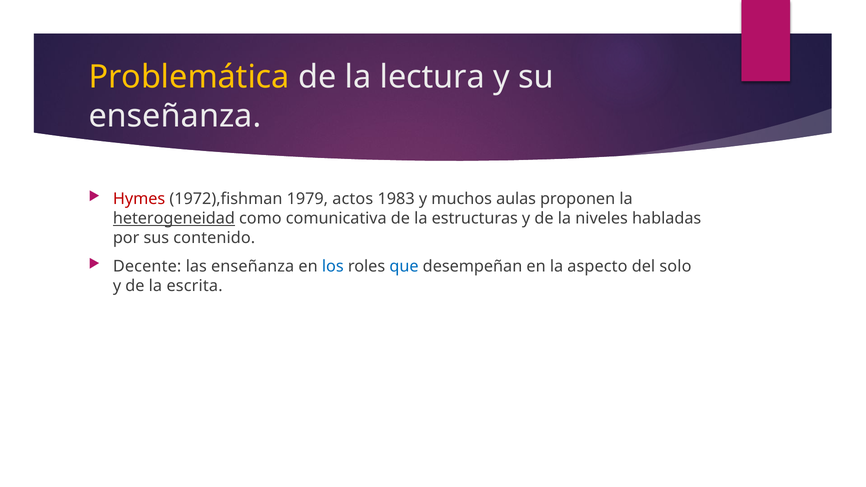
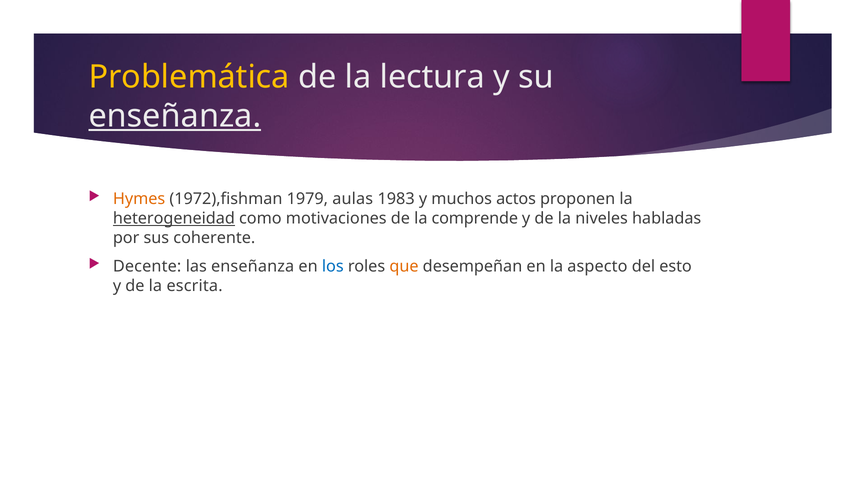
enseñanza at (175, 116) underline: none -> present
Hymes colour: red -> orange
actos: actos -> aulas
aulas: aulas -> actos
comunicativa: comunicativa -> motivaciones
estructuras: estructuras -> comprende
contenido: contenido -> coherente
que colour: blue -> orange
solo: solo -> esto
